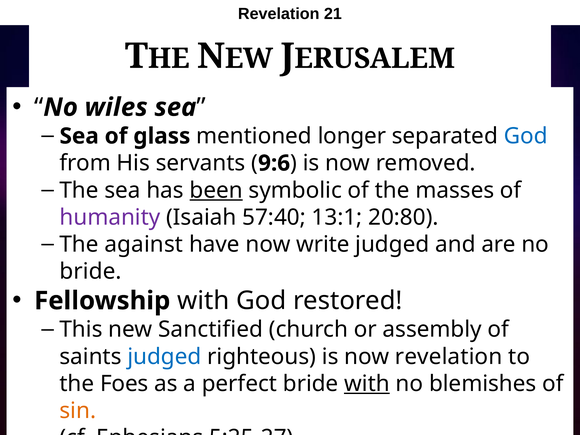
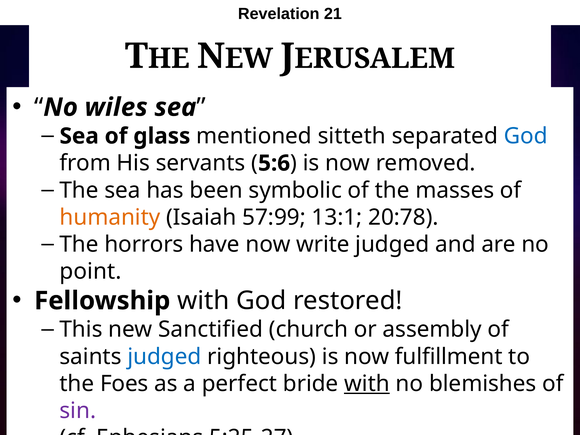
longer: longer -> sitteth
9:6: 9:6 -> 5:6
been underline: present -> none
humanity colour: purple -> orange
57:40: 57:40 -> 57:99
20:80: 20:80 -> 20:78
against: against -> horrors
bride at (91, 272): bride -> point
now revelation: revelation -> fulfillment
sin colour: orange -> purple
